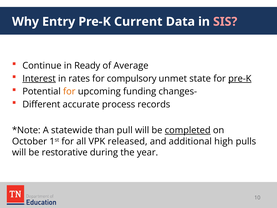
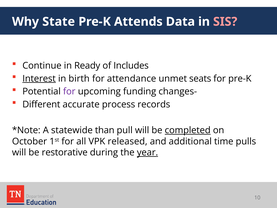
Entry: Entry -> State
Current: Current -> Attends
Average: Average -> Includes
rates: rates -> birth
compulsory: compulsory -> attendance
state: state -> seats
pre-K at (240, 78) underline: present -> none
for at (69, 91) colour: orange -> purple
high: high -> time
year underline: none -> present
